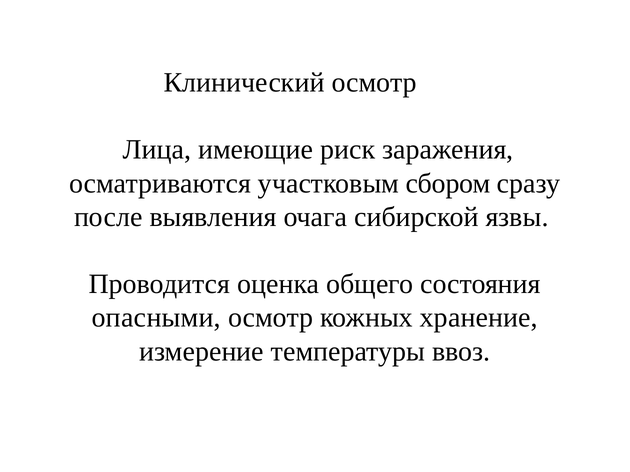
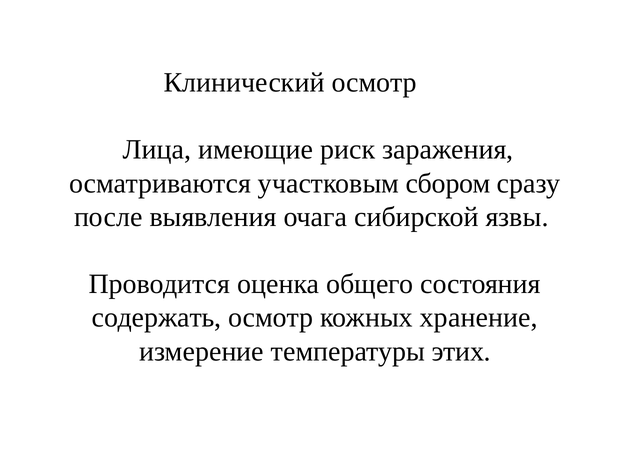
опасными: опасными -> содержать
ввоз: ввоз -> этих
